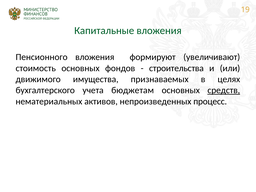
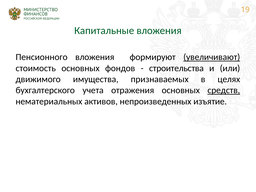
увеличивают underline: none -> present
бюджетам: бюджетам -> отражения
процесс: процесс -> изъятие
